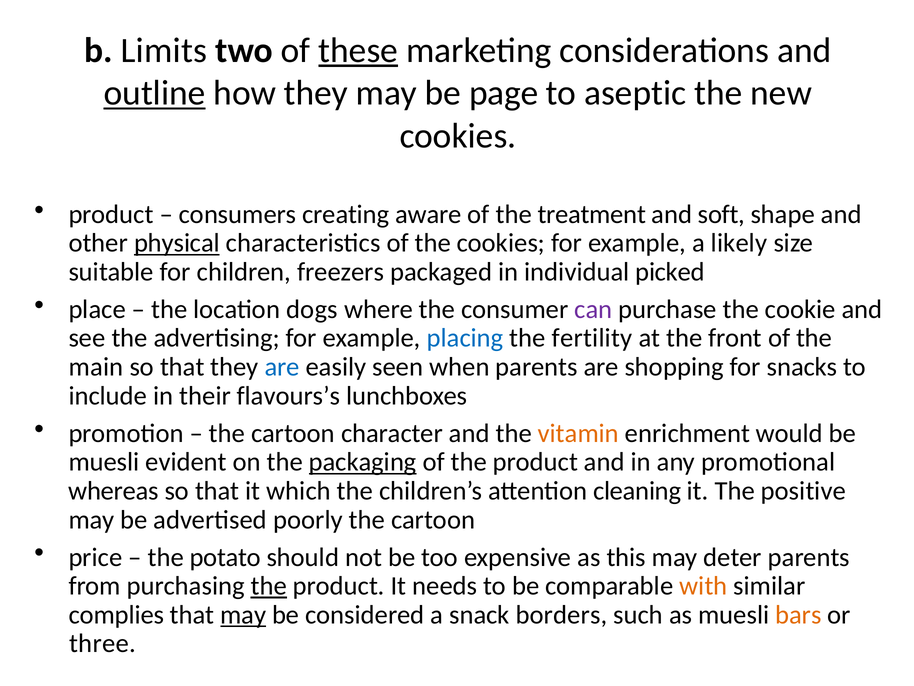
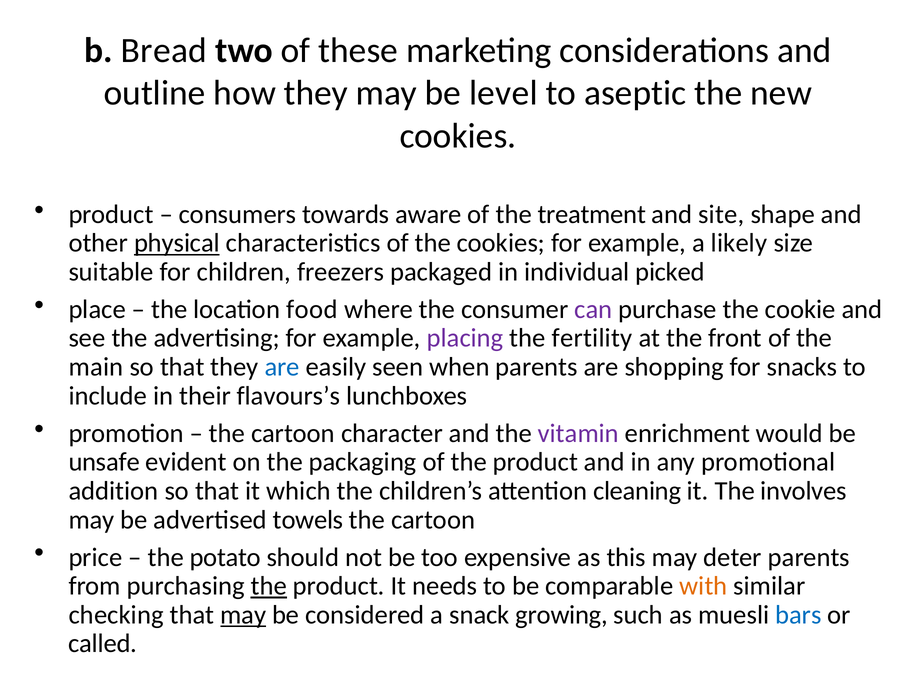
Limits: Limits -> Bread
these underline: present -> none
outline underline: present -> none
page: page -> level
creating: creating -> towards
soft: soft -> site
dogs: dogs -> food
placing colour: blue -> purple
vitamin colour: orange -> purple
muesli at (104, 462): muesli -> unsafe
packaging underline: present -> none
whereas: whereas -> addition
positive: positive -> involves
poorly: poorly -> towels
complies: complies -> checking
borders: borders -> growing
bars colour: orange -> blue
three: three -> called
